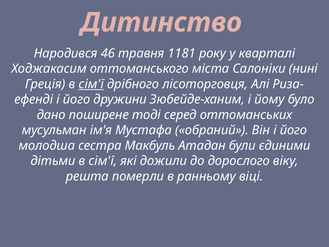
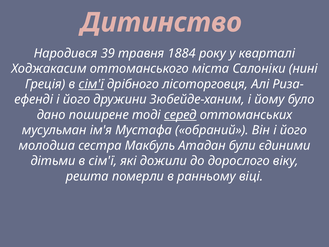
46: 46 -> 39
1181: 1181 -> 1884
серед underline: none -> present
